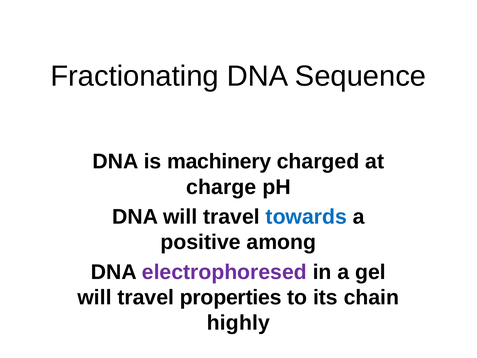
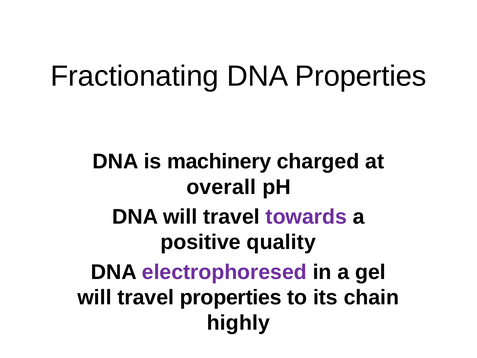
DNA Sequence: Sequence -> Properties
charge: charge -> overall
towards colour: blue -> purple
among: among -> quality
